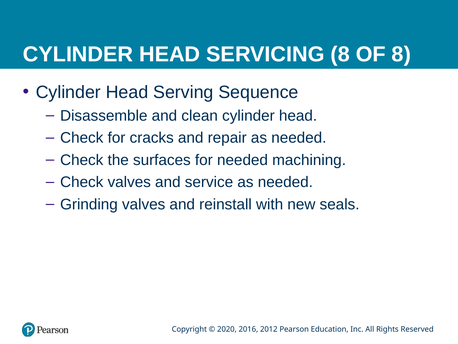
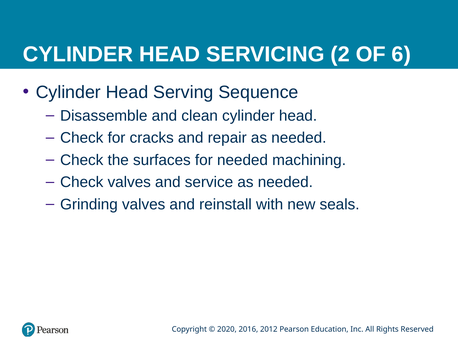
SERVICING 8: 8 -> 2
OF 8: 8 -> 6
